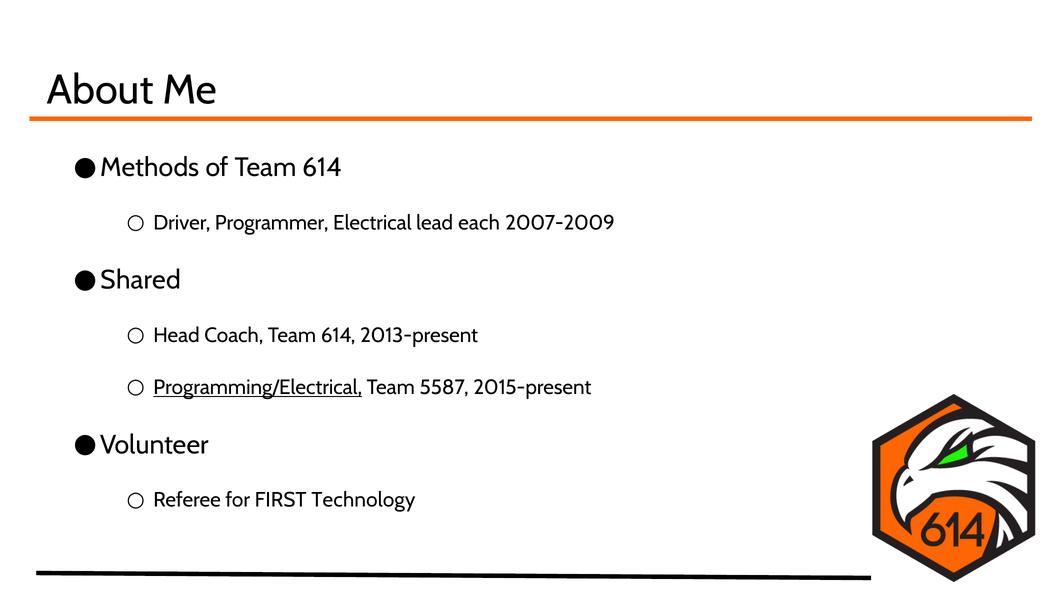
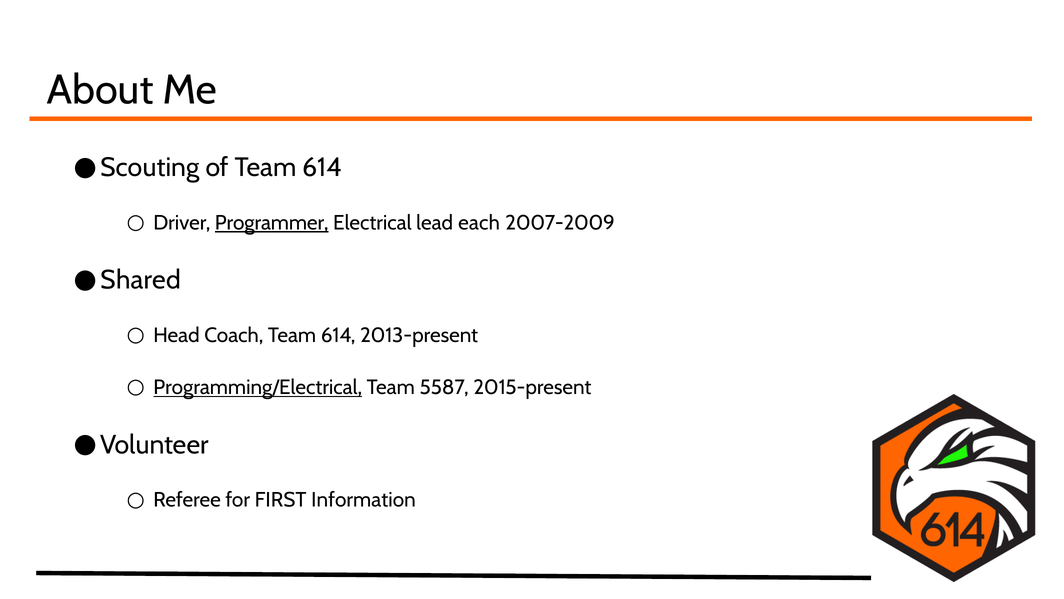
Methods: Methods -> Scouting
Programmer underline: none -> present
Technology: Technology -> Information
